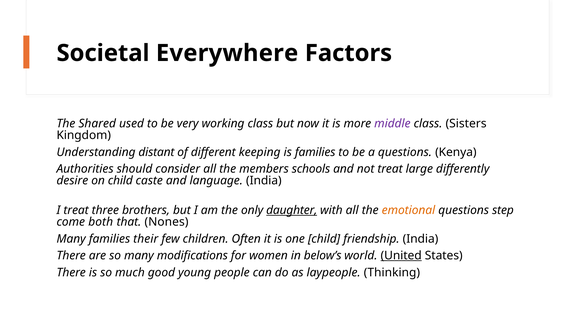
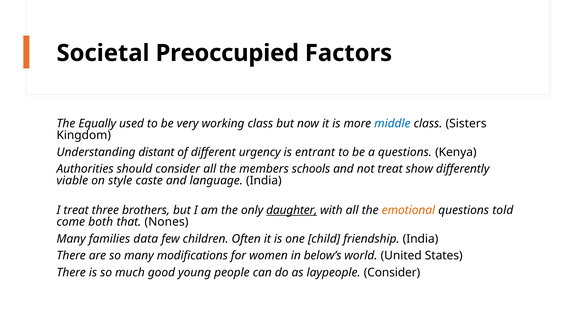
Everywhere: Everywhere -> Preoccupied
Shared: Shared -> Equally
middle colour: purple -> blue
keeping: keeping -> urgency
is families: families -> entrant
large: large -> show
desire: desire -> viable
on child: child -> style
step: step -> told
their: their -> data
United underline: present -> none
laypeople Thinking: Thinking -> Consider
